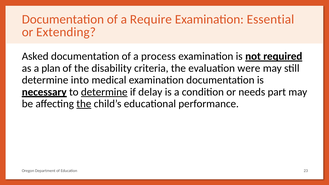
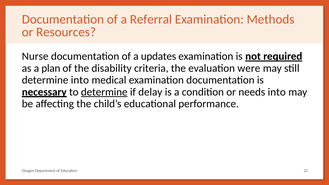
Require: Require -> Referral
Essential: Essential -> Methods
Extending: Extending -> Resources
Asked: Asked -> Nurse
process: process -> updates
needs part: part -> into
the at (84, 104) underline: present -> none
